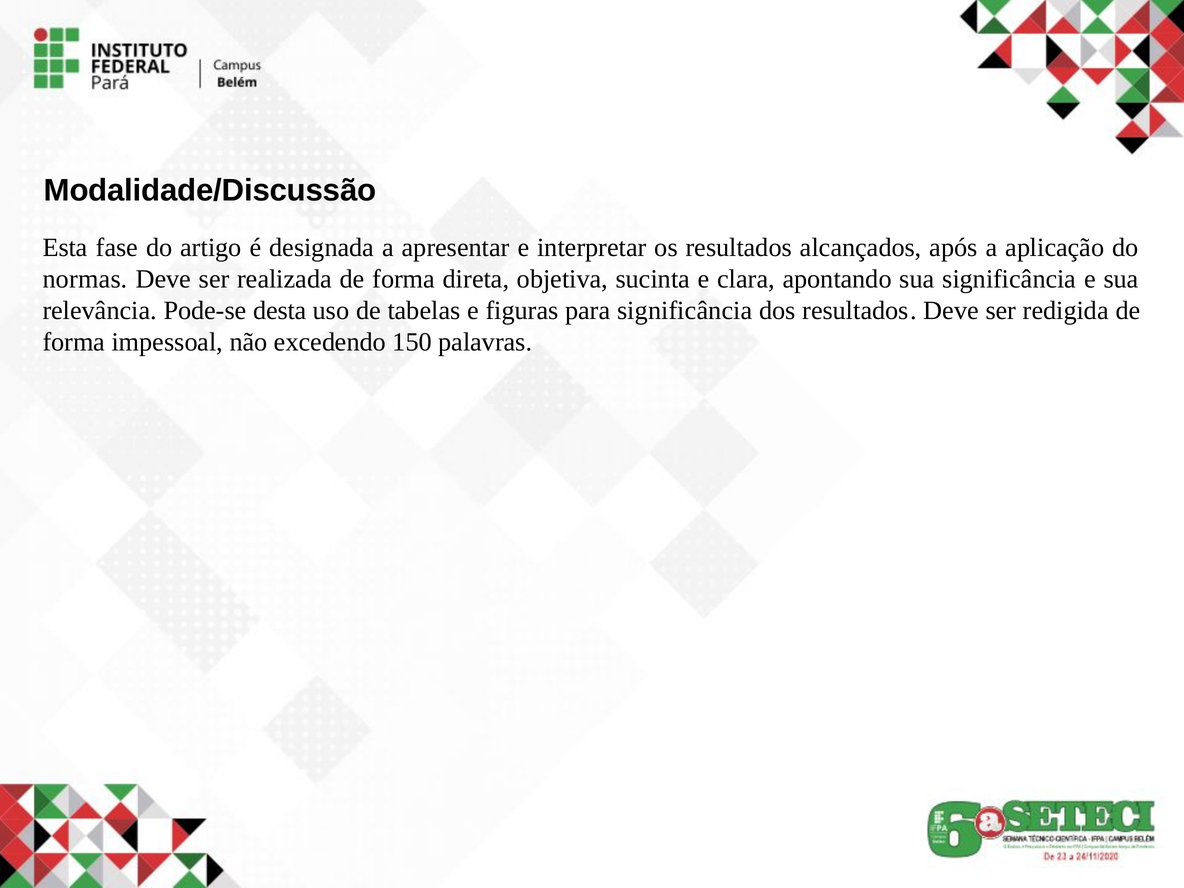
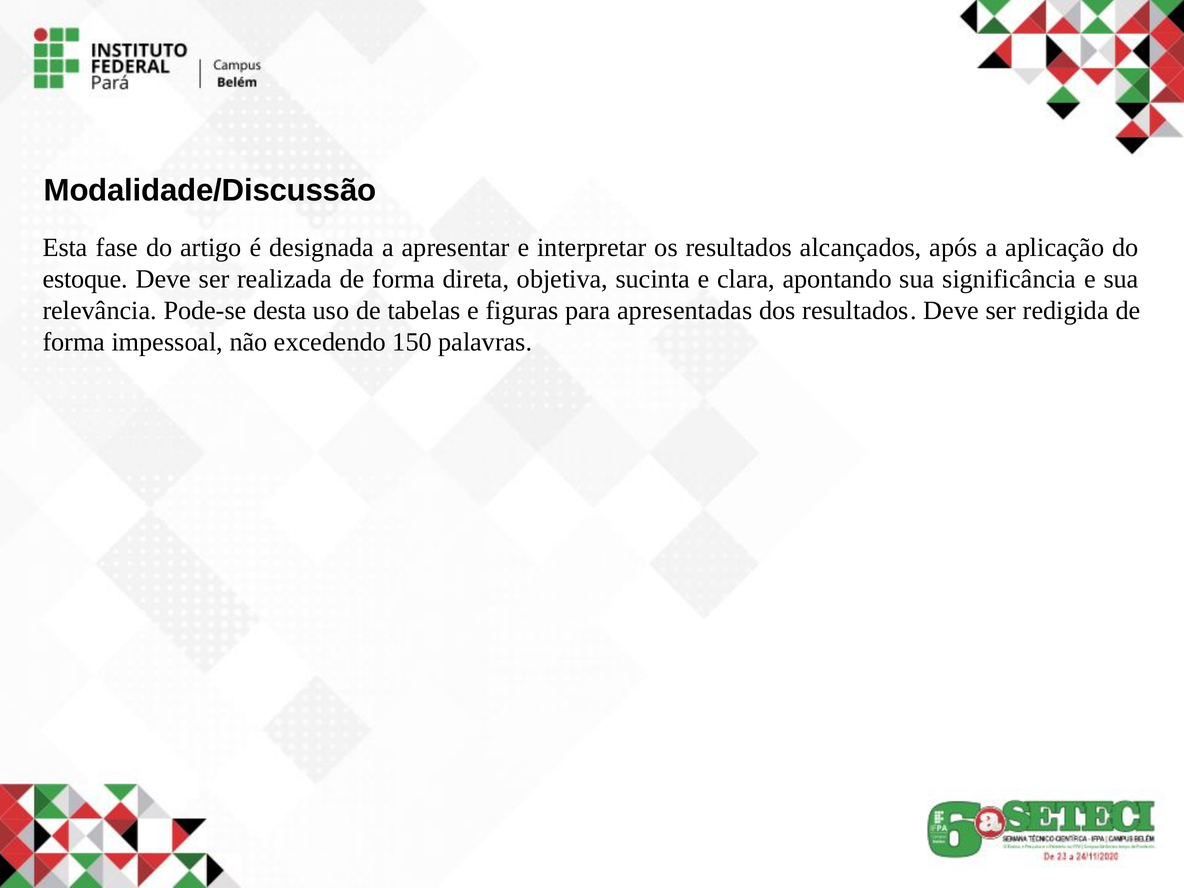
normas: normas -> estoque
para significância: significância -> apresentadas
